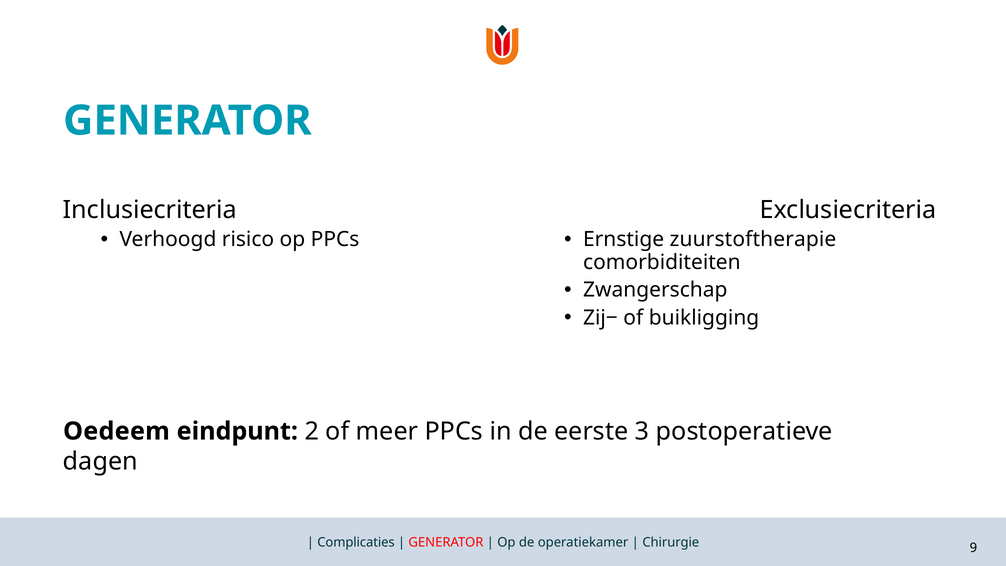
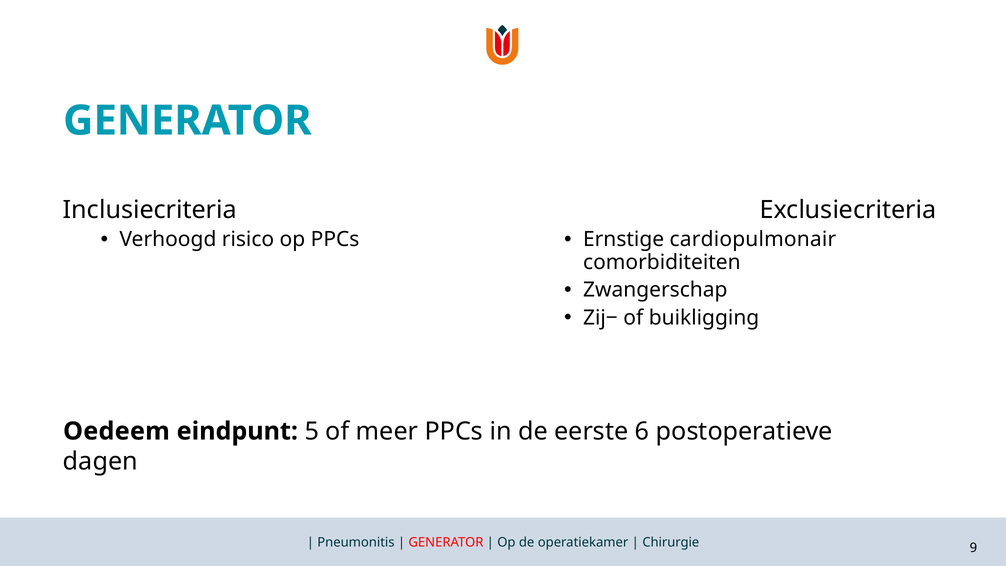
zuurstoftherapie: zuurstoftherapie -> cardiopulmonair
2: 2 -> 5
3: 3 -> 6
Complicaties: Complicaties -> Pneumonitis
